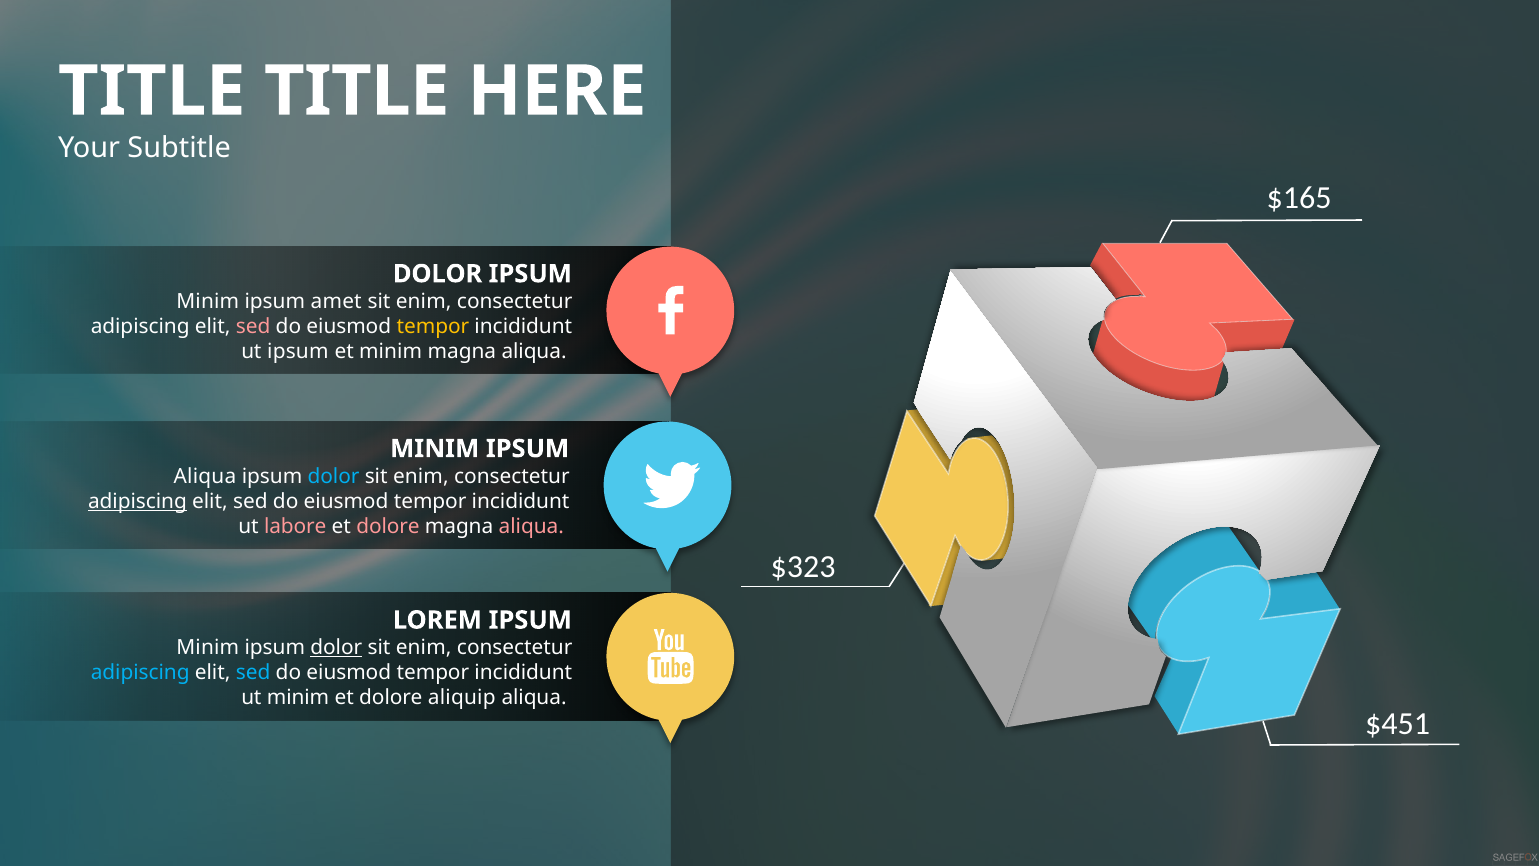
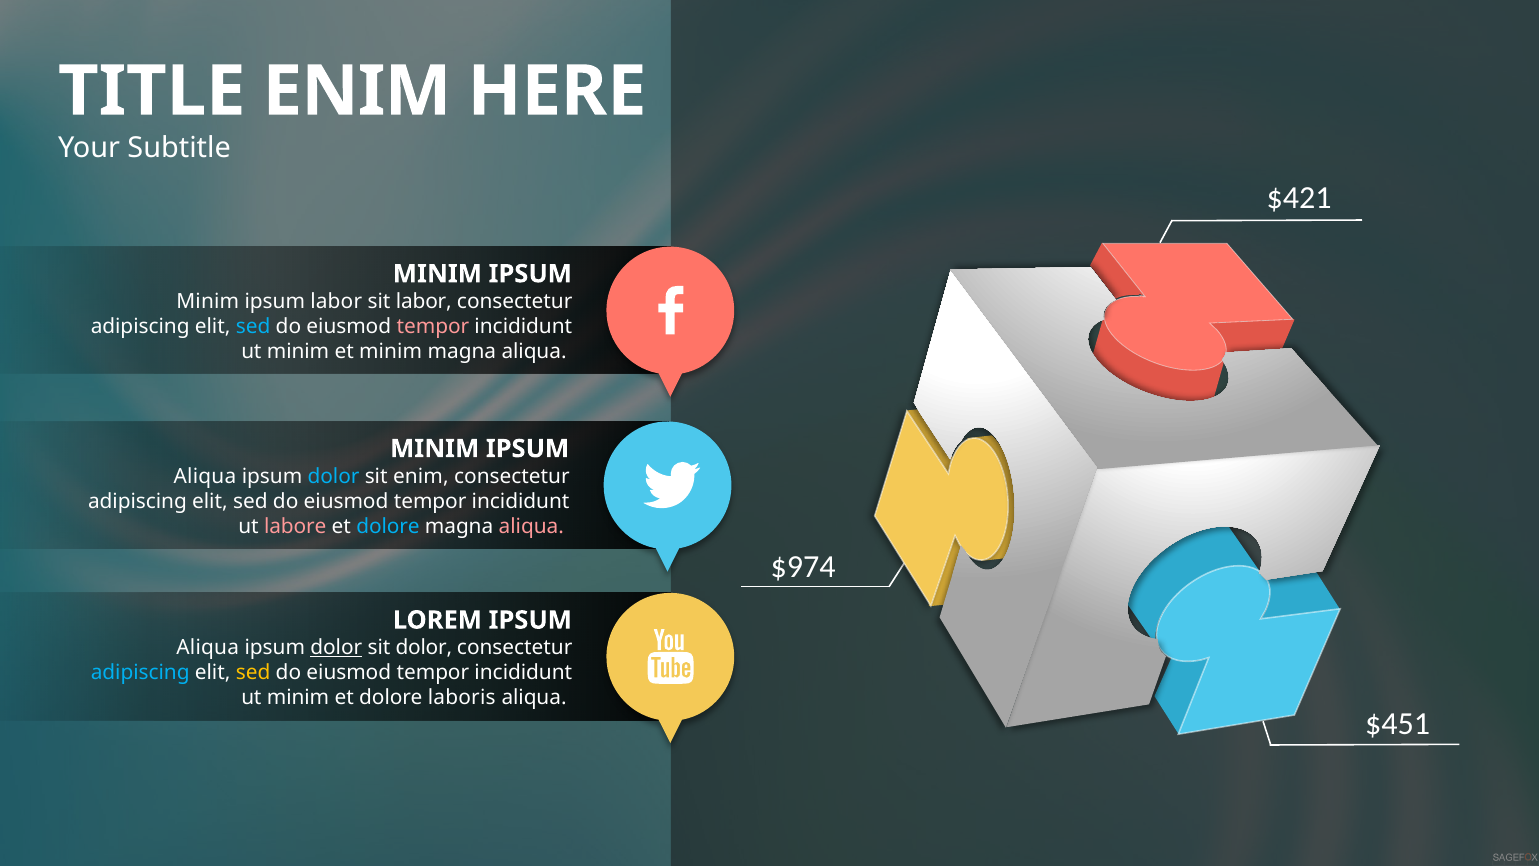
TITLE at (357, 91): TITLE -> ENIM
$165: $165 -> $421
DOLOR at (438, 274): DOLOR -> MINIM
ipsum amet: amet -> labor
enim at (424, 301): enim -> labor
sed at (253, 326) colour: pink -> light blue
tempor at (433, 326) colour: yellow -> pink
ipsum at (298, 351): ipsum -> minim
adipiscing at (137, 501) underline: present -> none
dolore at (388, 526) colour: pink -> light blue
$323: $323 -> $974
Minim at (208, 648): Minim -> Aliqua
enim at (424, 648): enim -> dolor
sed at (253, 673) colour: light blue -> yellow
aliquip: aliquip -> laboris
